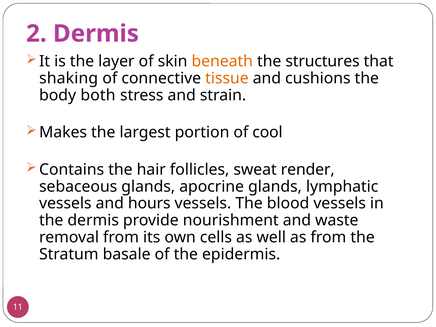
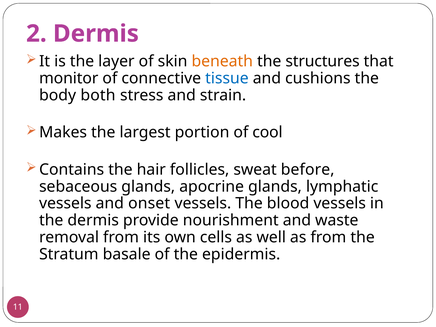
shaking: shaking -> monitor
tissue colour: orange -> blue
render: render -> before
hours: hours -> onset
